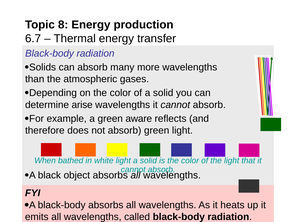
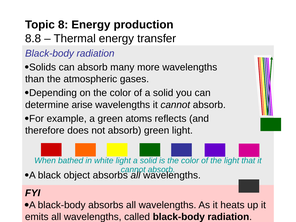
6.7: 6.7 -> 8.8
aware: aware -> atoms
